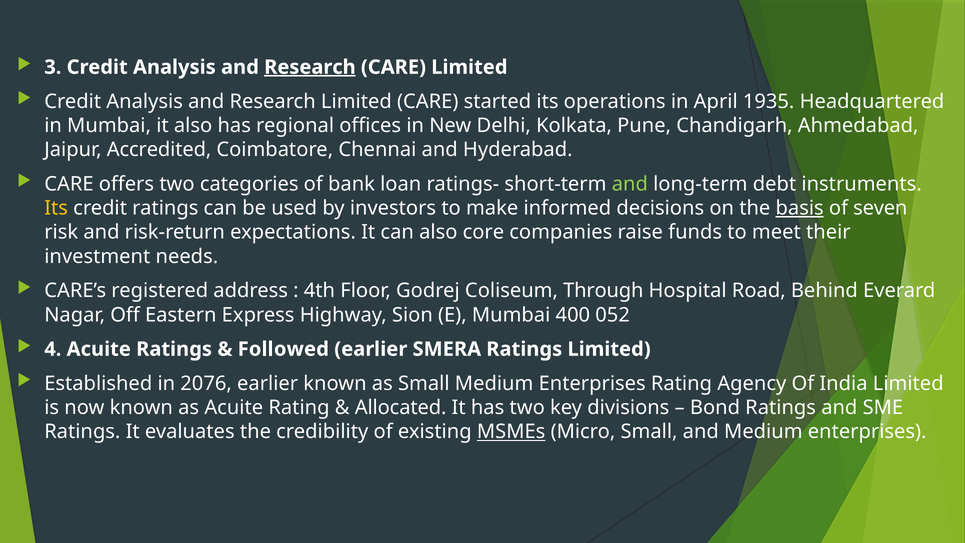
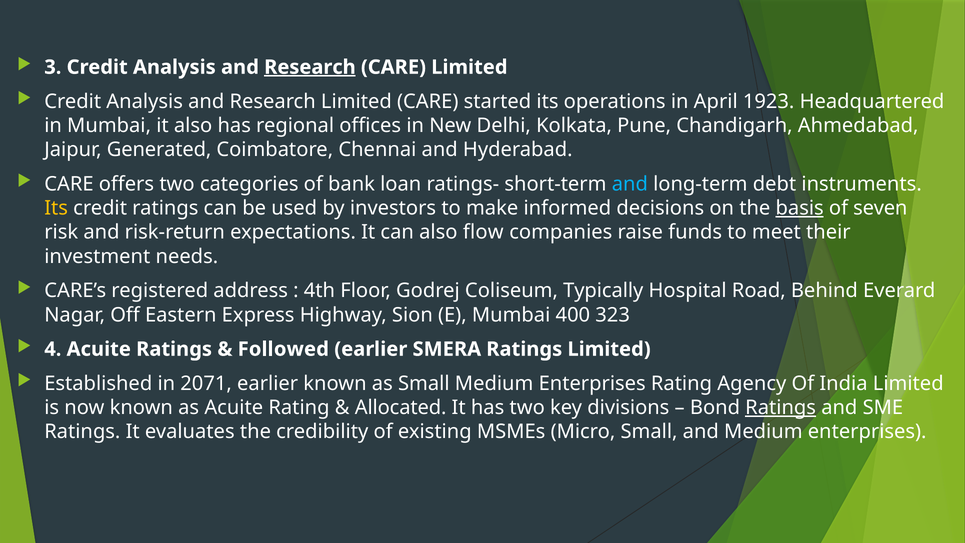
1935: 1935 -> 1923
Accredited: Accredited -> Generated
and at (630, 184) colour: light green -> light blue
core: core -> flow
Through: Through -> Typically
052: 052 -> 323
2076: 2076 -> 2071
Ratings at (781, 407) underline: none -> present
MSMEs underline: present -> none
